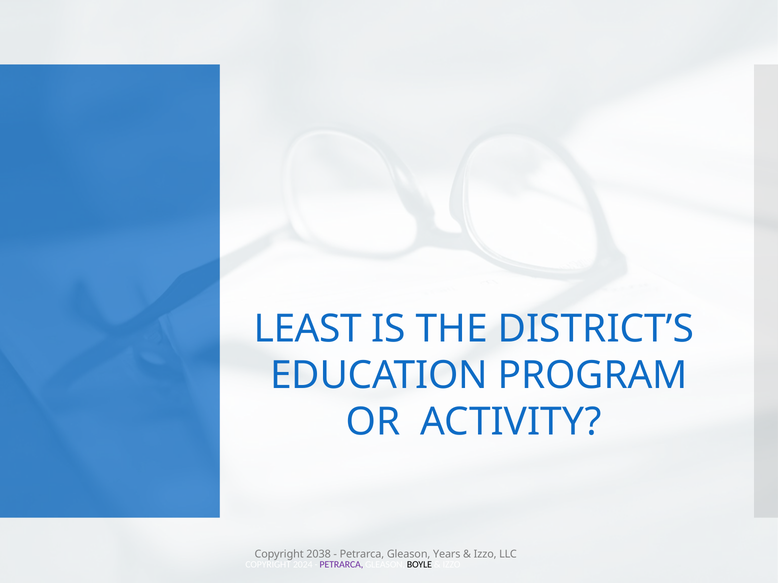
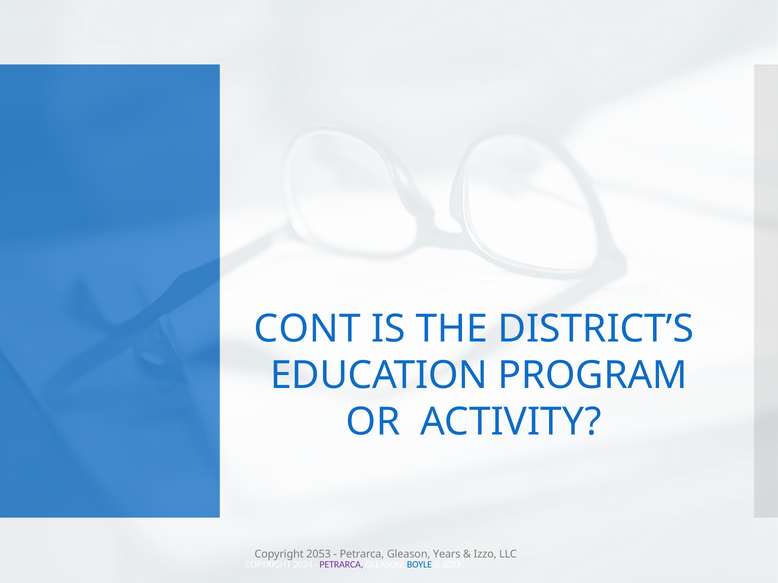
LEAST: LEAST -> CONT
2038: 2038 -> 2053
BOYLE colour: black -> blue
